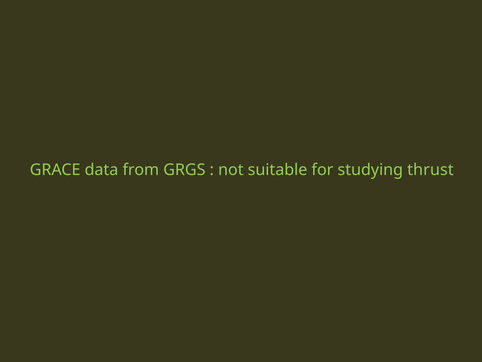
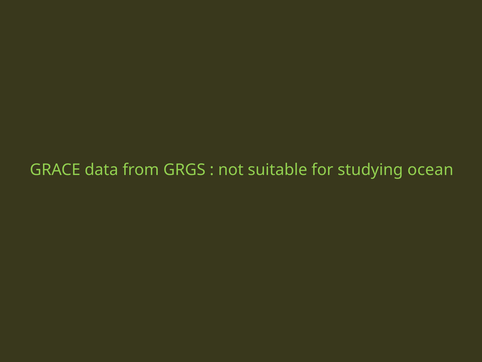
thrust: thrust -> ocean
